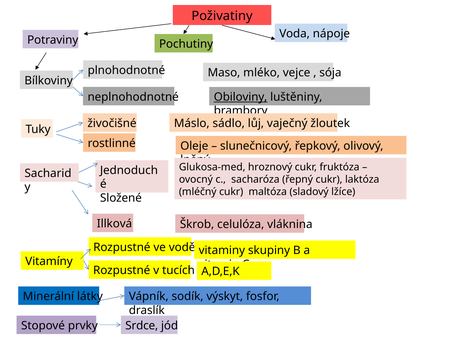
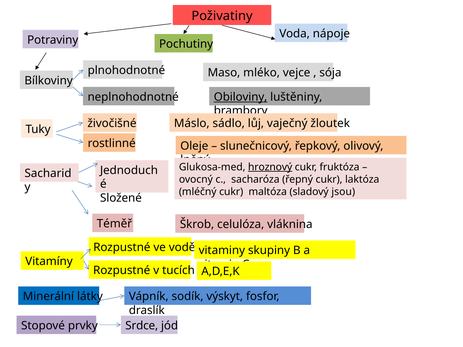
hroznový underline: none -> present
lžíce: lžíce -> jsou
Illková: Illková -> Téměř
